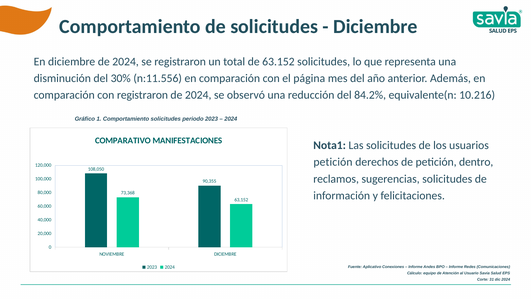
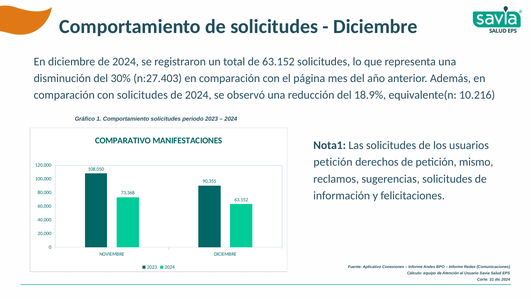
n:11.556: n:11.556 -> n:27.403
con registraron: registraron -> solicitudes
84.2%: 84.2% -> 18.9%
dentro: dentro -> mismo
